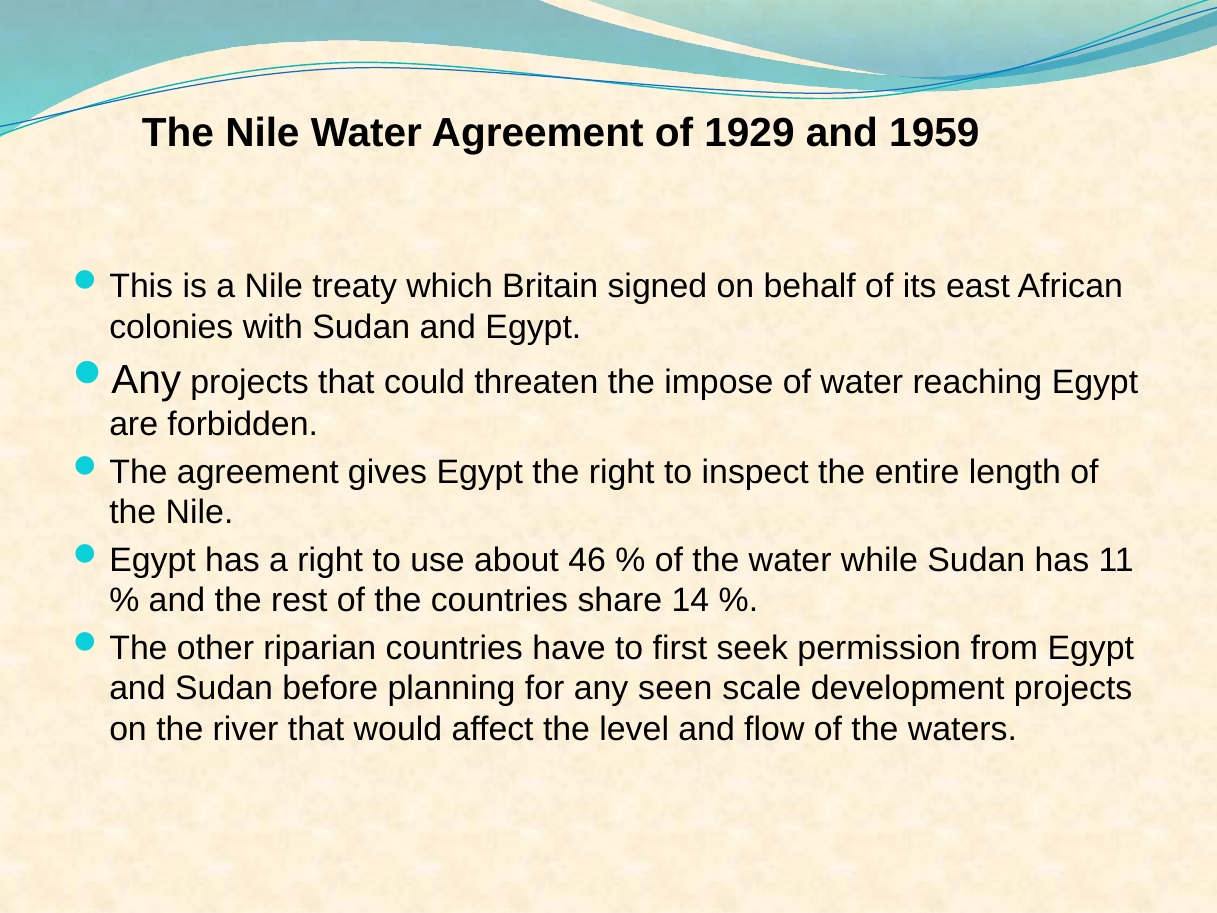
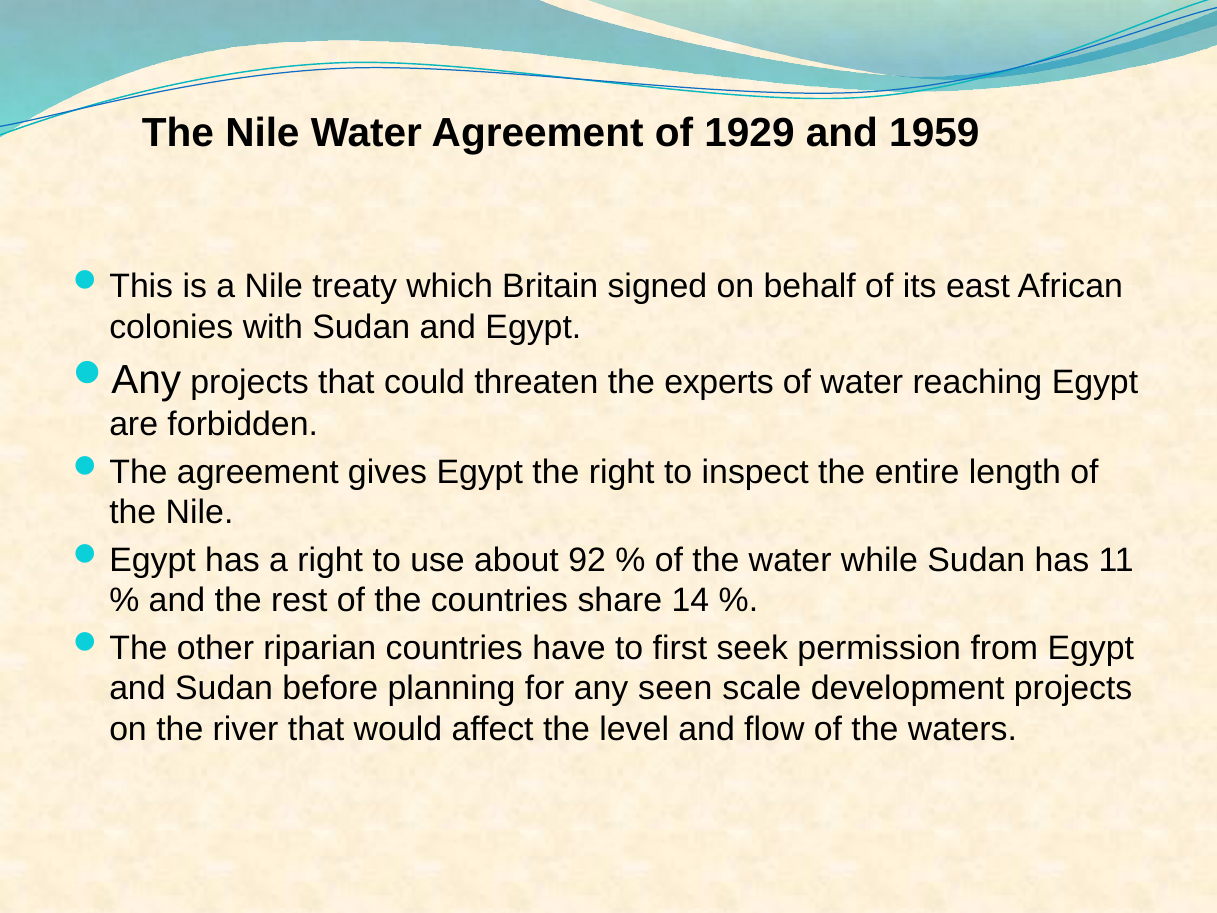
impose: impose -> experts
46: 46 -> 92
